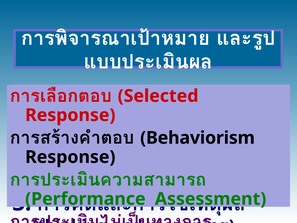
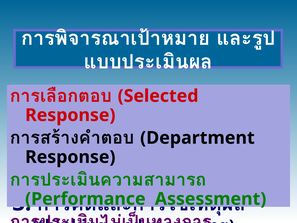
Behaviorism: Behaviorism -> Department
